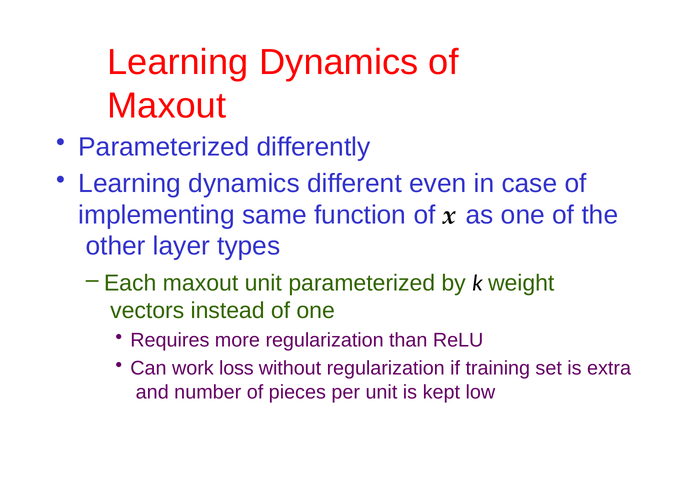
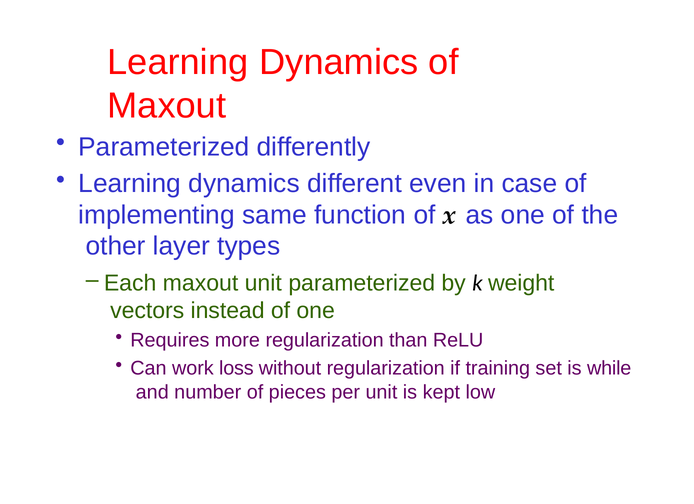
extra: extra -> while
